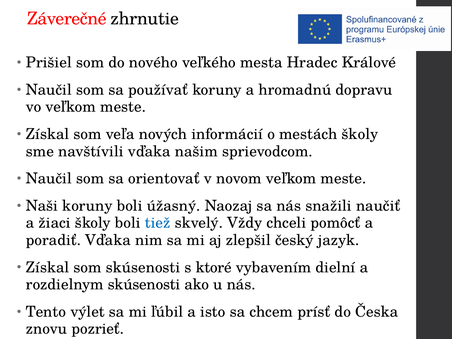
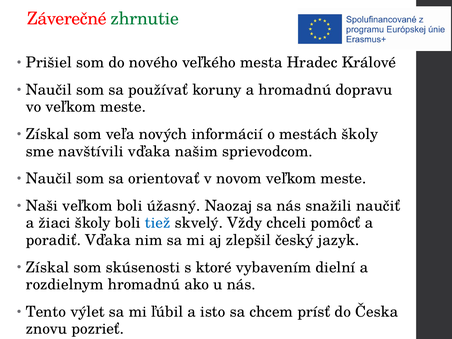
zhrnutie colour: black -> green
Naši koruny: koruny -> veľkom
rozdielnym skúsenosti: skúsenosti -> hromadnú
